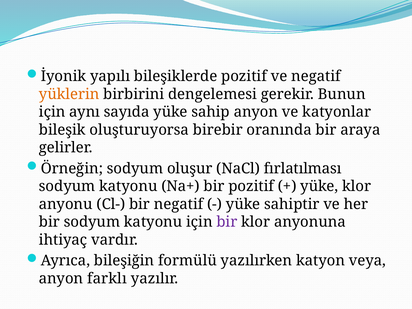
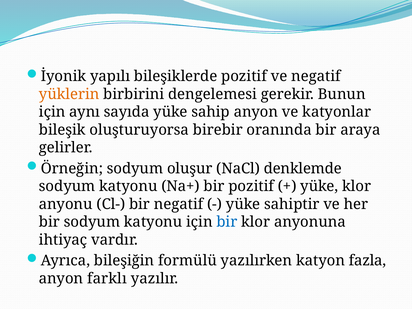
fırlatılması: fırlatılması -> denklemde
bir at (227, 222) colour: purple -> blue
veya: veya -> fazla
